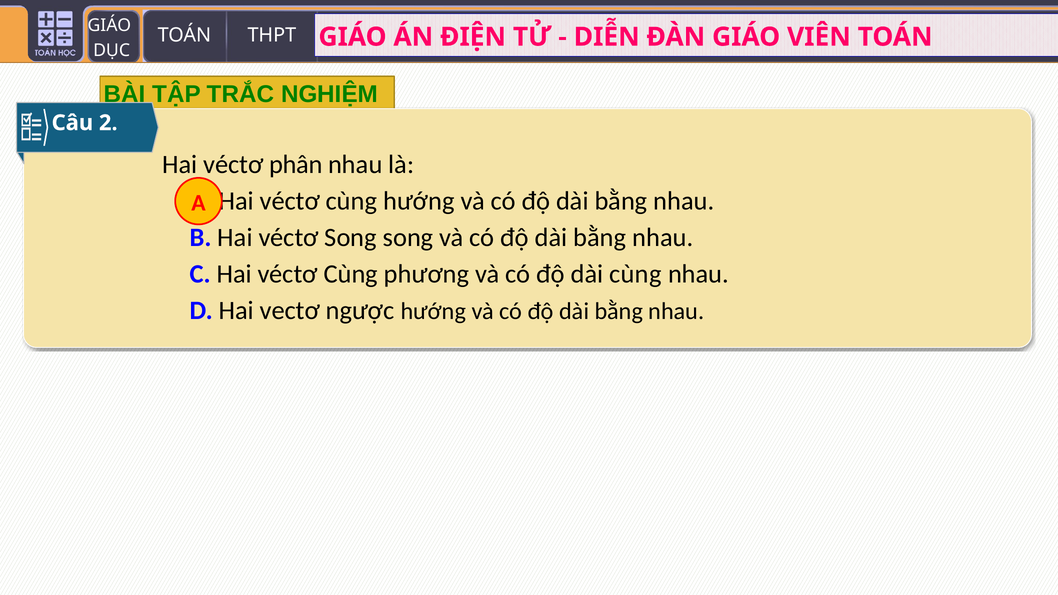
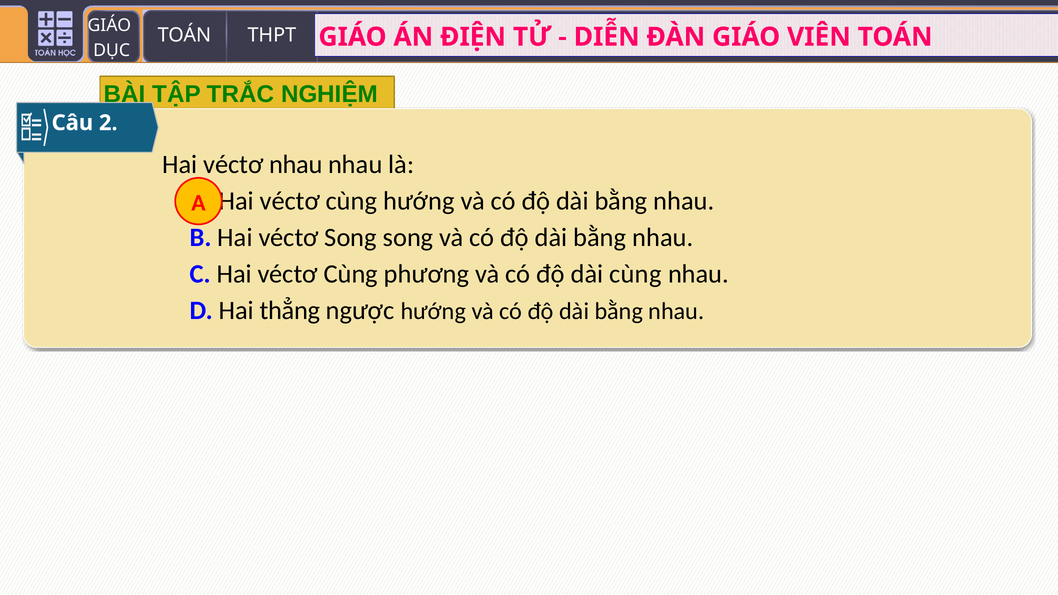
véctơ phân: phân -> nhau
vectơ: vectơ -> thẳng
